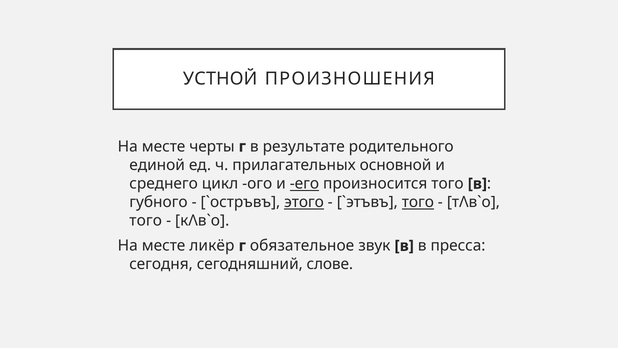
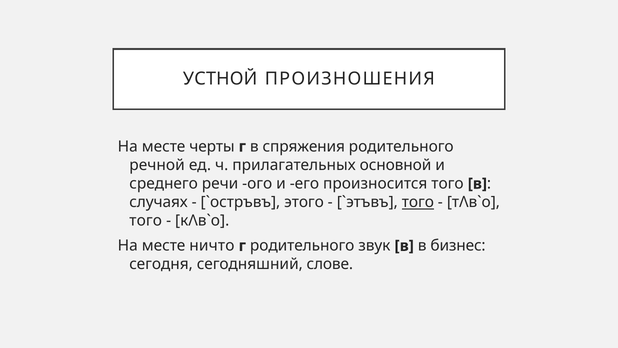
результате: результате -> спряжения
единой: единой -> речной
цикл: цикл -> речи
его underline: present -> none
губного: губного -> случаях
этого underline: present -> none
ликёр: ликёр -> ничто
г обязательное: обязательное -> родительного
пресса: пресса -> бизнес
